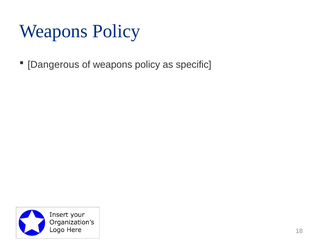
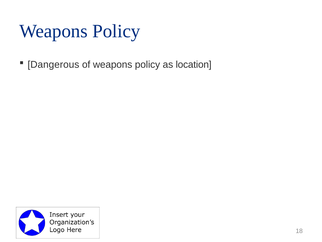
specific: specific -> location
